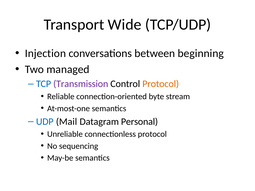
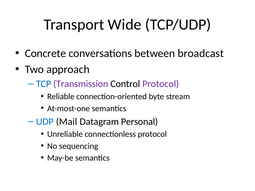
Injection: Injection -> Concrete
beginning: beginning -> broadcast
managed: managed -> approach
Protocol at (161, 84) colour: orange -> purple
